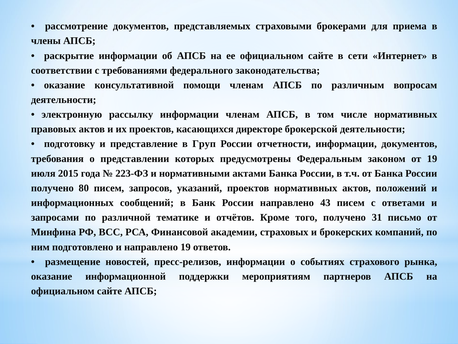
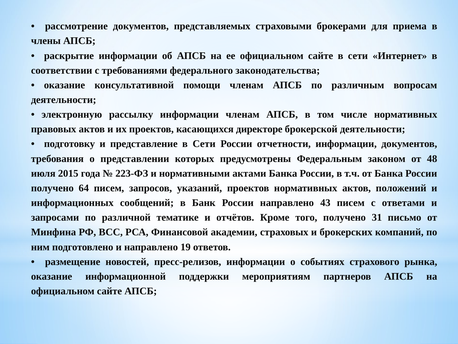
представление в Груп: Груп -> Сети
от 19: 19 -> 48
80: 80 -> 64
